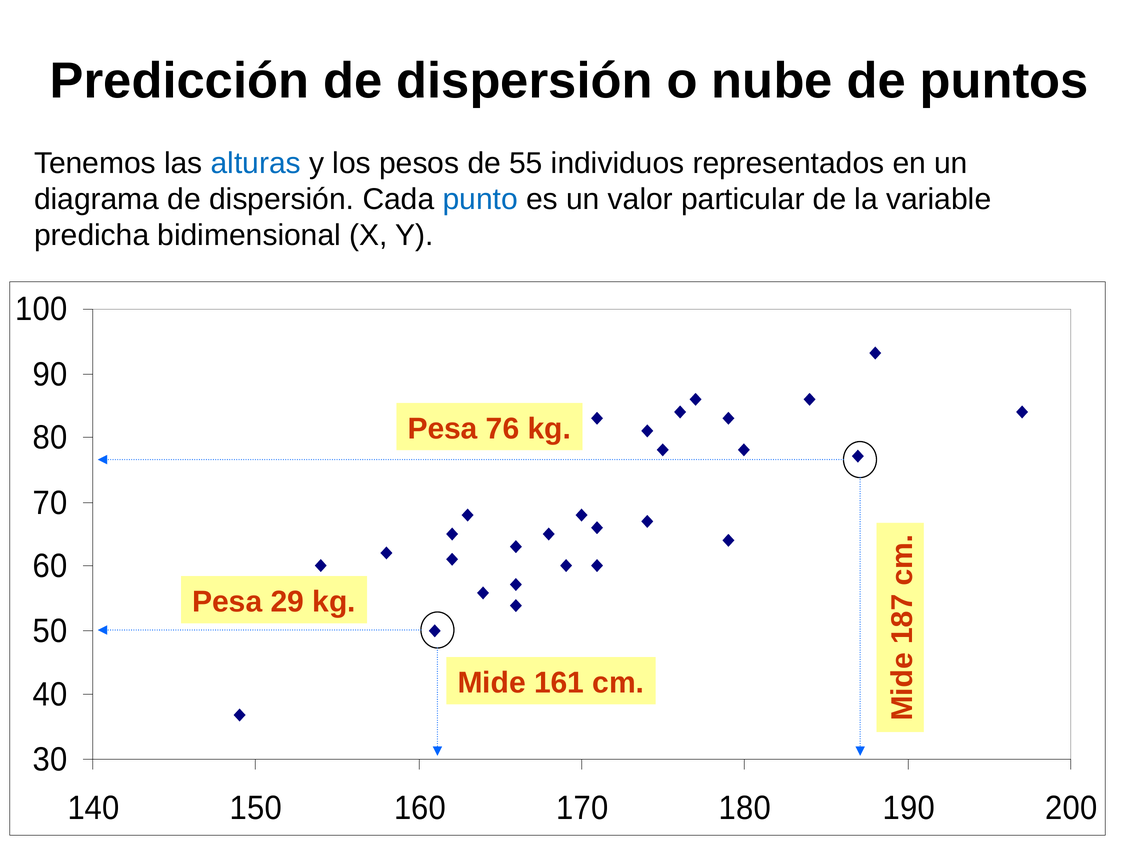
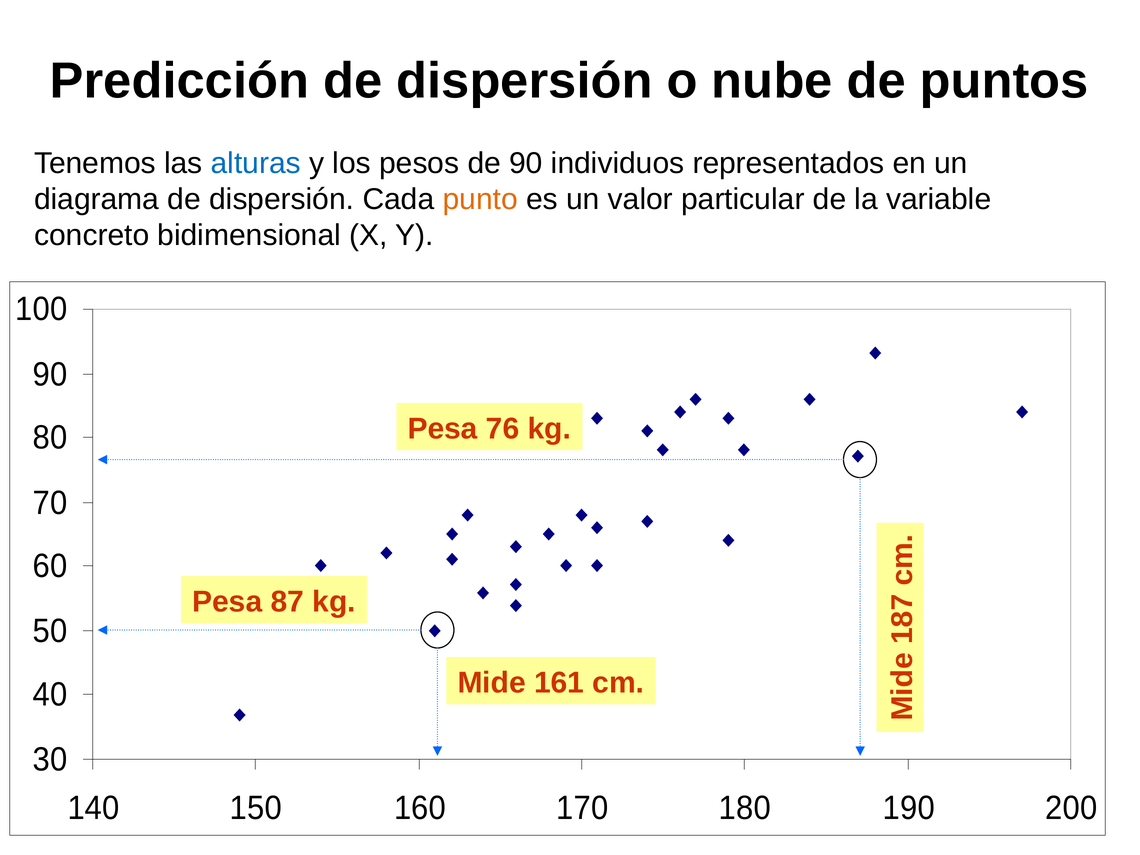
de 55: 55 -> 90
punto colour: blue -> orange
predicha: predicha -> concreto
29: 29 -> 87
